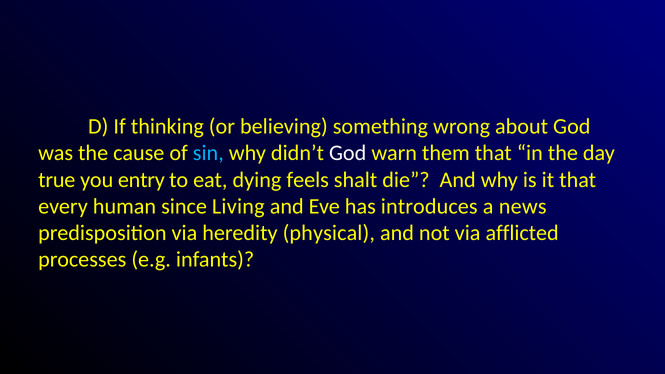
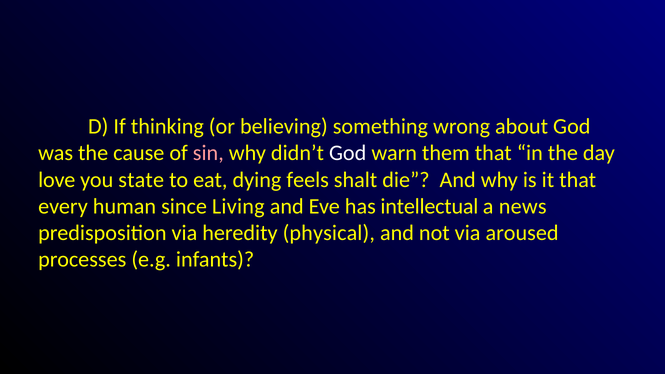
sin colour: light blue -> pink
true: true -> love
entry: entry -> state
introduces: introduces -> intellectual
afflicted: afflicted -> aroused
